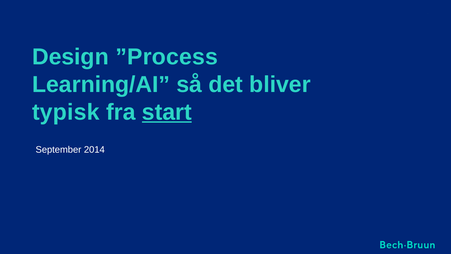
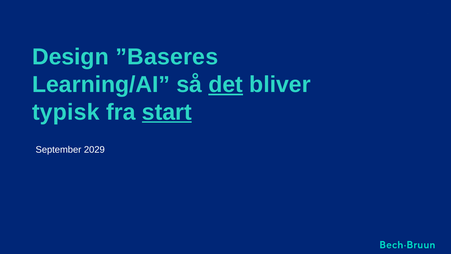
”Process: ”Process -> ”Baseres
det underline: none -> present
2014: 2014 -> 2029
